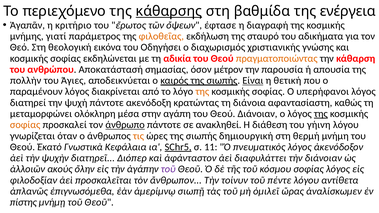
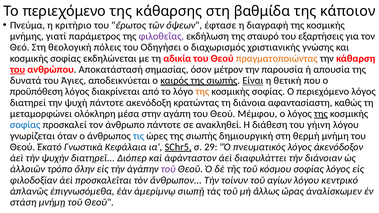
κάθαρσης underline: present -> none
ενέργεια: ενέργεια -> κάποιον
Ἀγαπᾶν: Ἀγαπᾶν -> Πνεύμα
φιλοθεΐας colour: orange -> purple
αδικήματα: αδικήματα -> εξαρτήσεις
εικόνα: εικόνα -> πόλεις
του at (18, 70) underline: none -> present
πολλὴν: πολλὴν -> δυνατά
παραμένουν: παραμένουν -> προϋπόθεση
Ο υπερήφανοι: υπερήφανοι -> περιεχόμενο
Θεού Διάνοιαν: Διάνοιαν -> Μέμφου
σοφίας at (25, 125) colour: orange -> blue
άνθρωπο underline: present -> none
τις colour: orange -> blue
11: 11 -> 29
ακούς: ακούς -> τρόπο
πέντε: πέντε -> αγίων
αντίθετα: αντίθετα -> κεντρικό
ὁμιλεῖ: ὁμιλεῖ -> ἄλλως
πίστης: πίστης -> στάση
